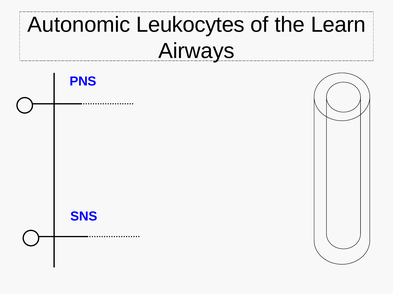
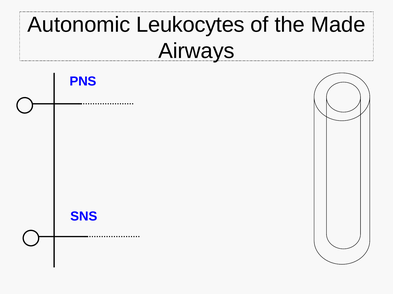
Learn: Learn -> Made
